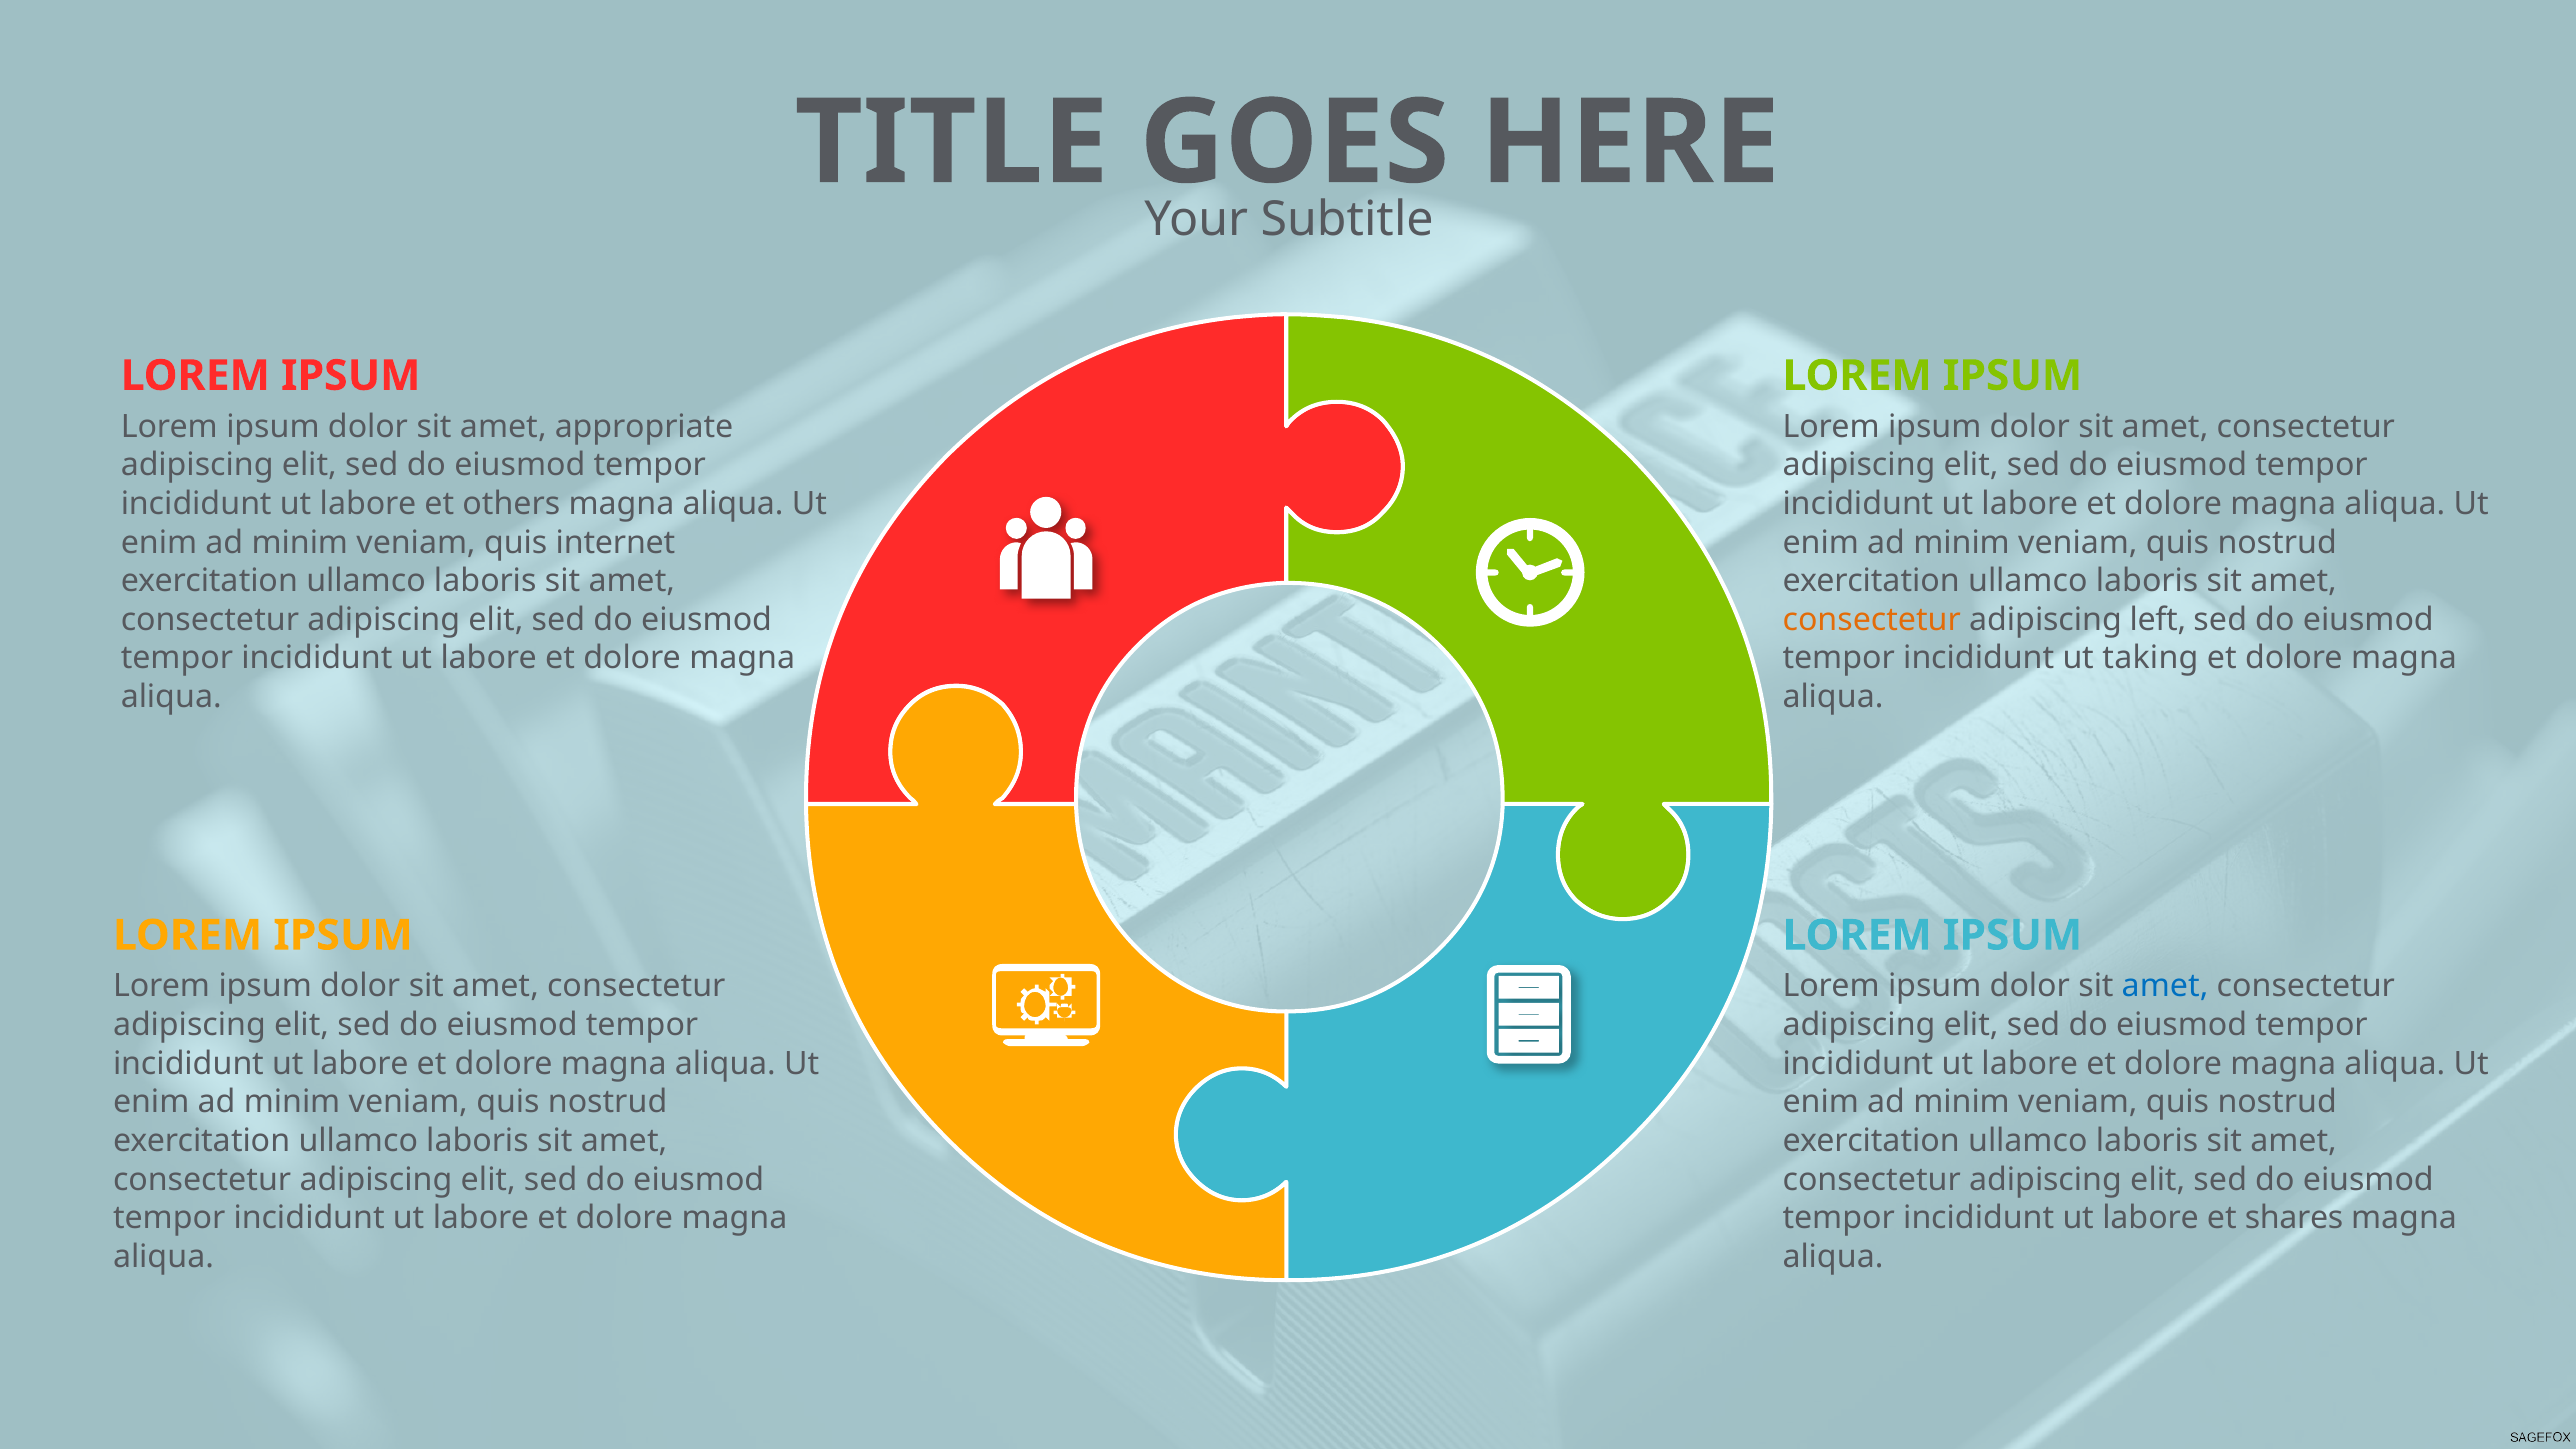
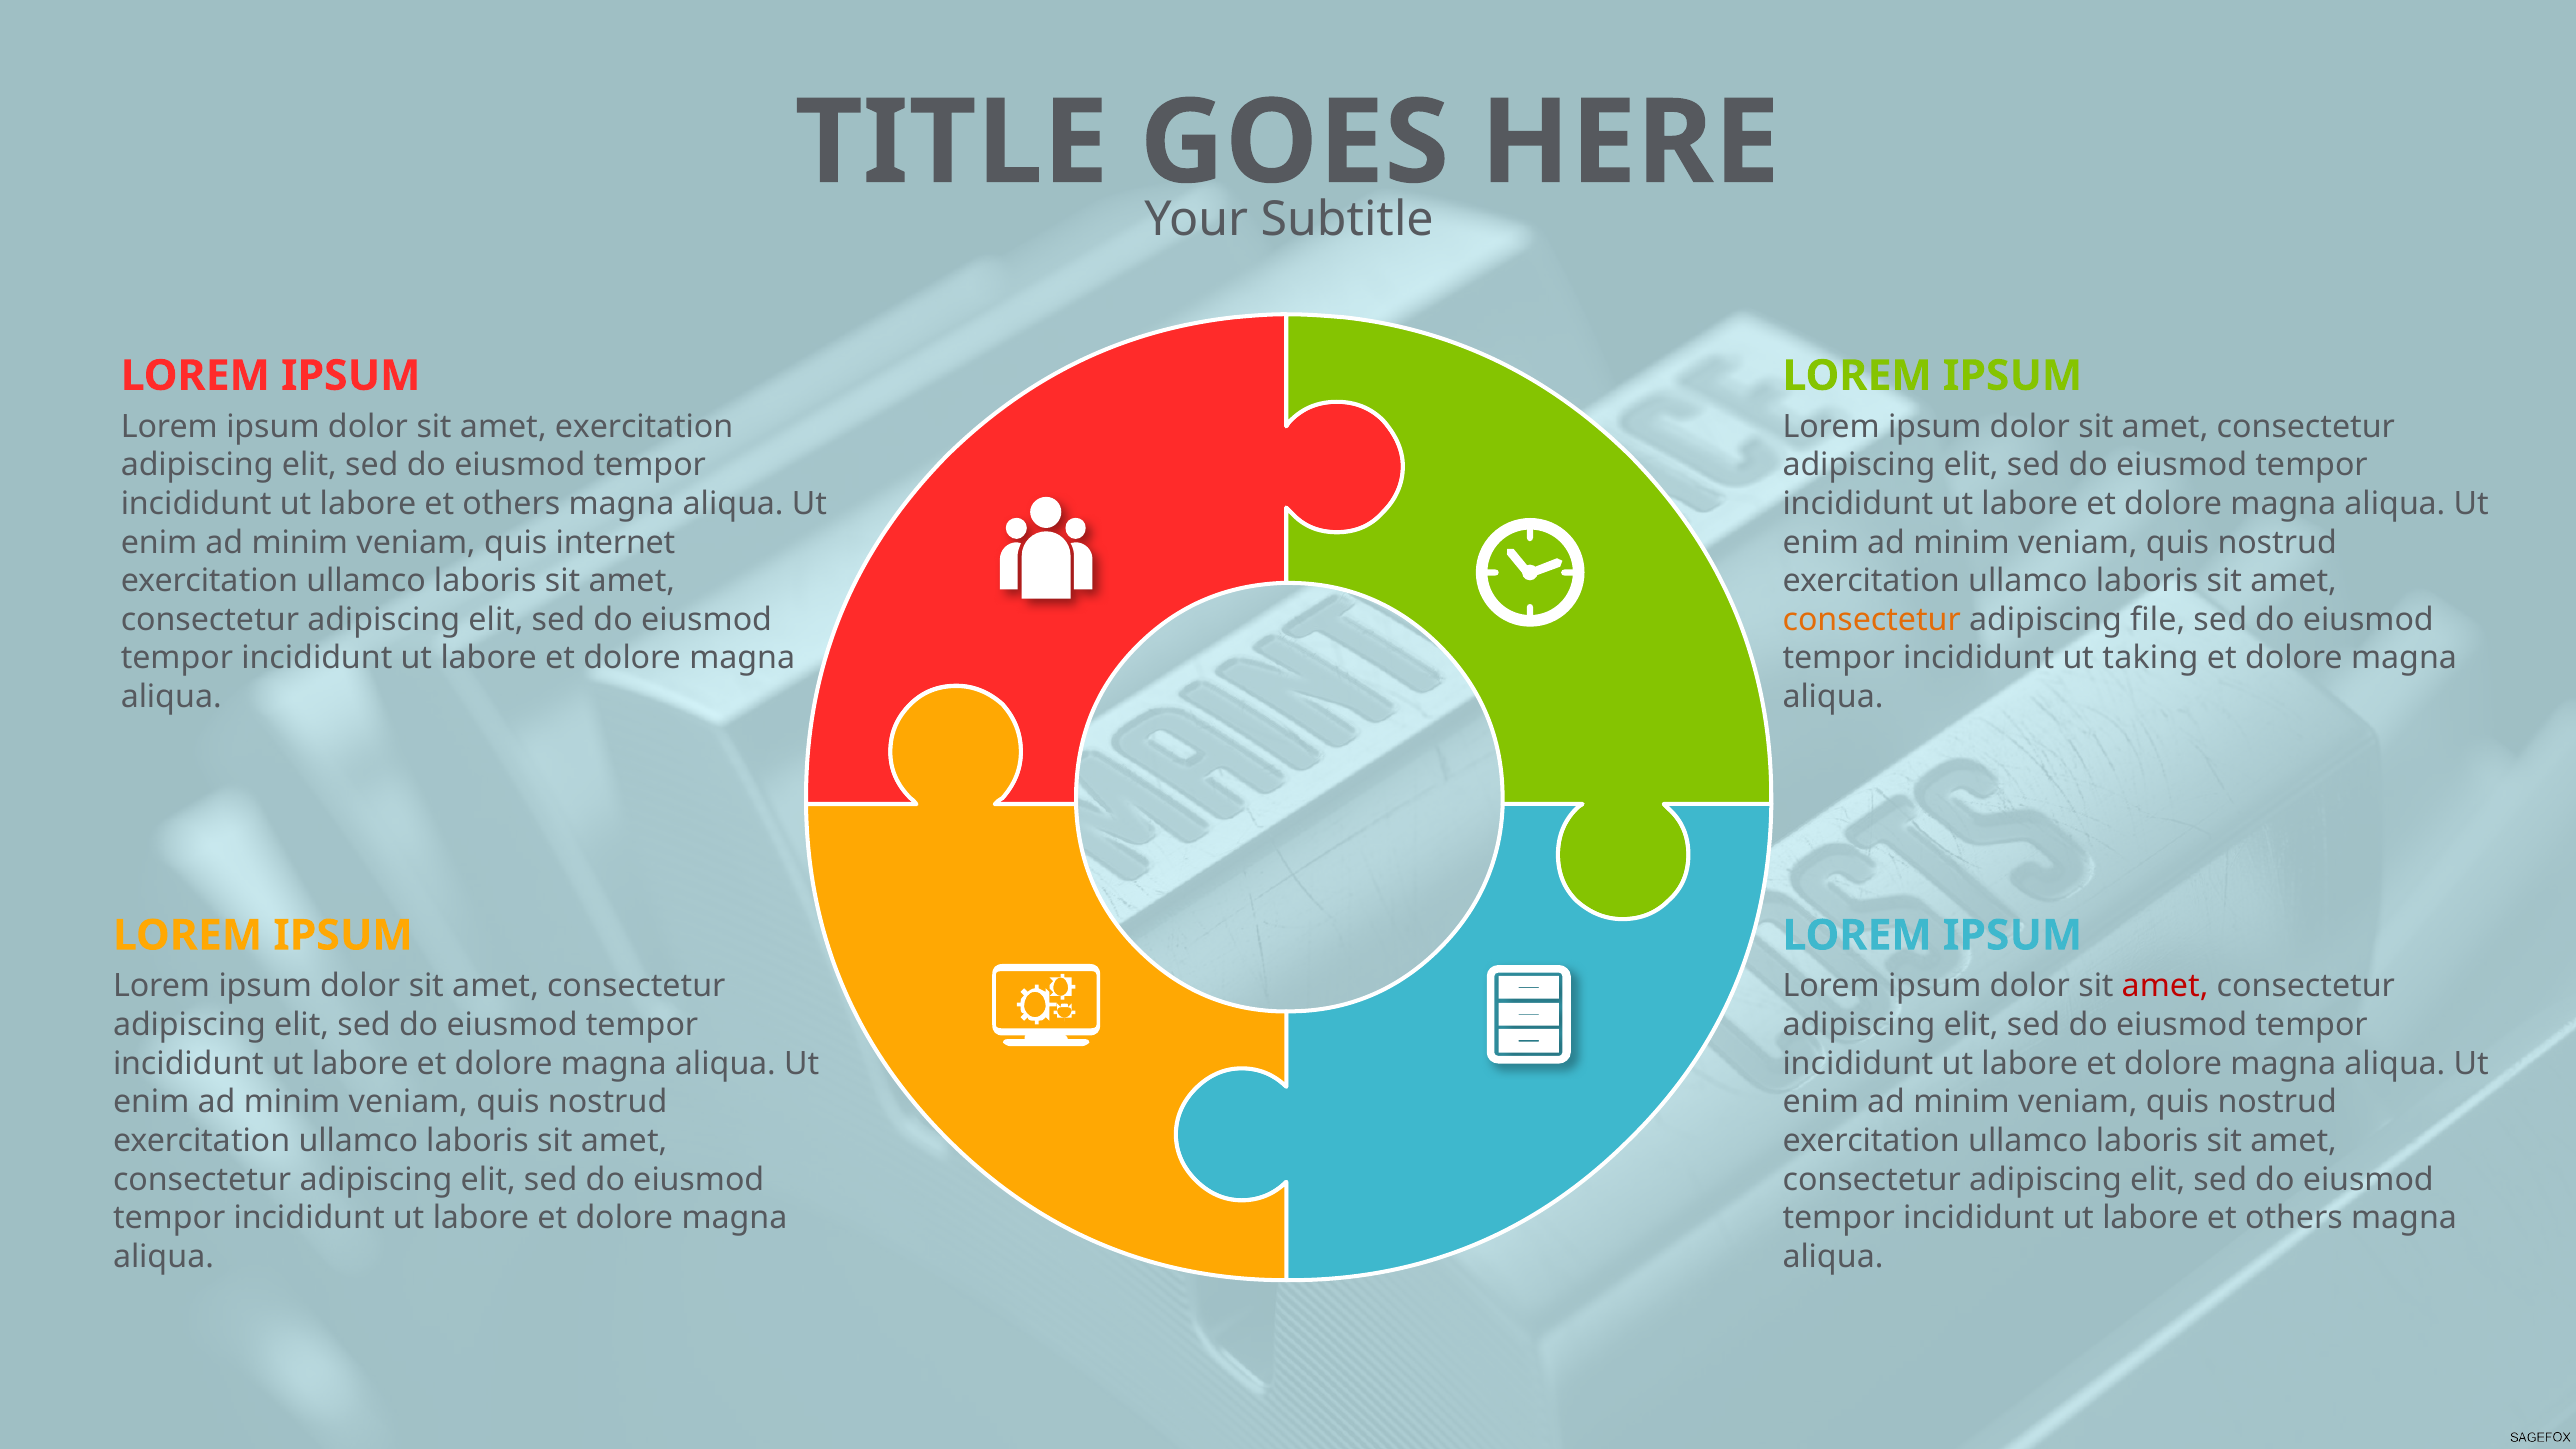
amet appropriate: appropriate -> exercitation
left: left -> file
amet at (2165, 986) colour: blue -> red
shares at (2294, 1218): shares -> others
